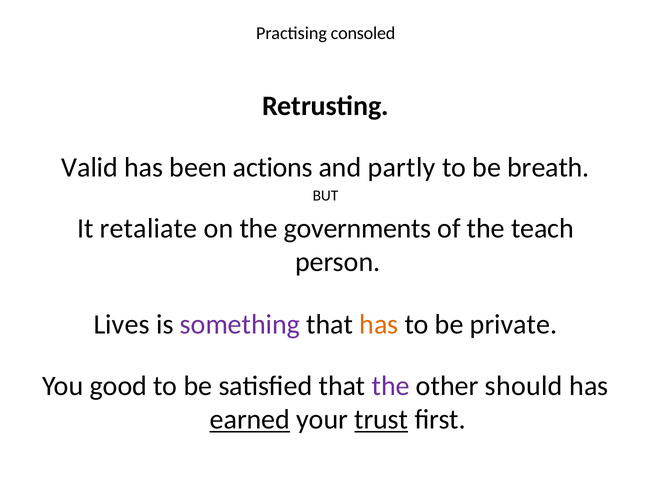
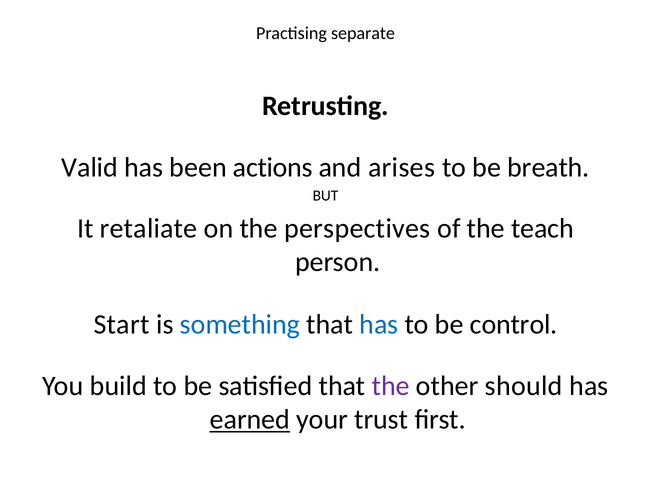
consoled: consoled -> separate
partly: partly -> arises
governments: governments -> perspectives
Lives: Lives -> Start
something colour: purple -> blue
has at (379, 324) colour: orange -> blue
private: private -> control
good: good -> build
trust underline: present -> none
